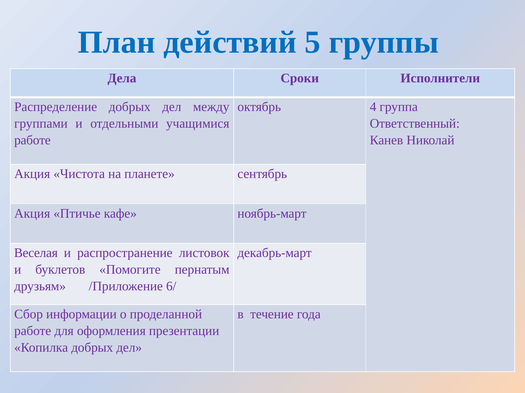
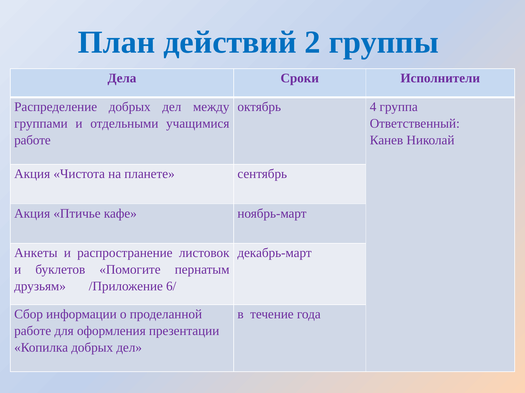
5: 5 -> 2
Веселая: Веселая -> Анкеты
